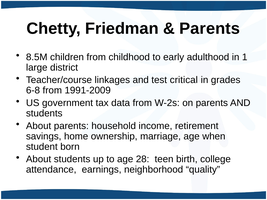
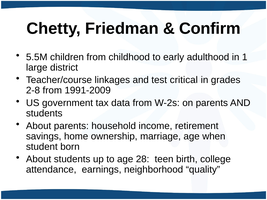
Parents at (210, 28): Parents -> Confirm
8.5M: 8.5M -> 5.5M
6-8: 6-8 -> 2-8
